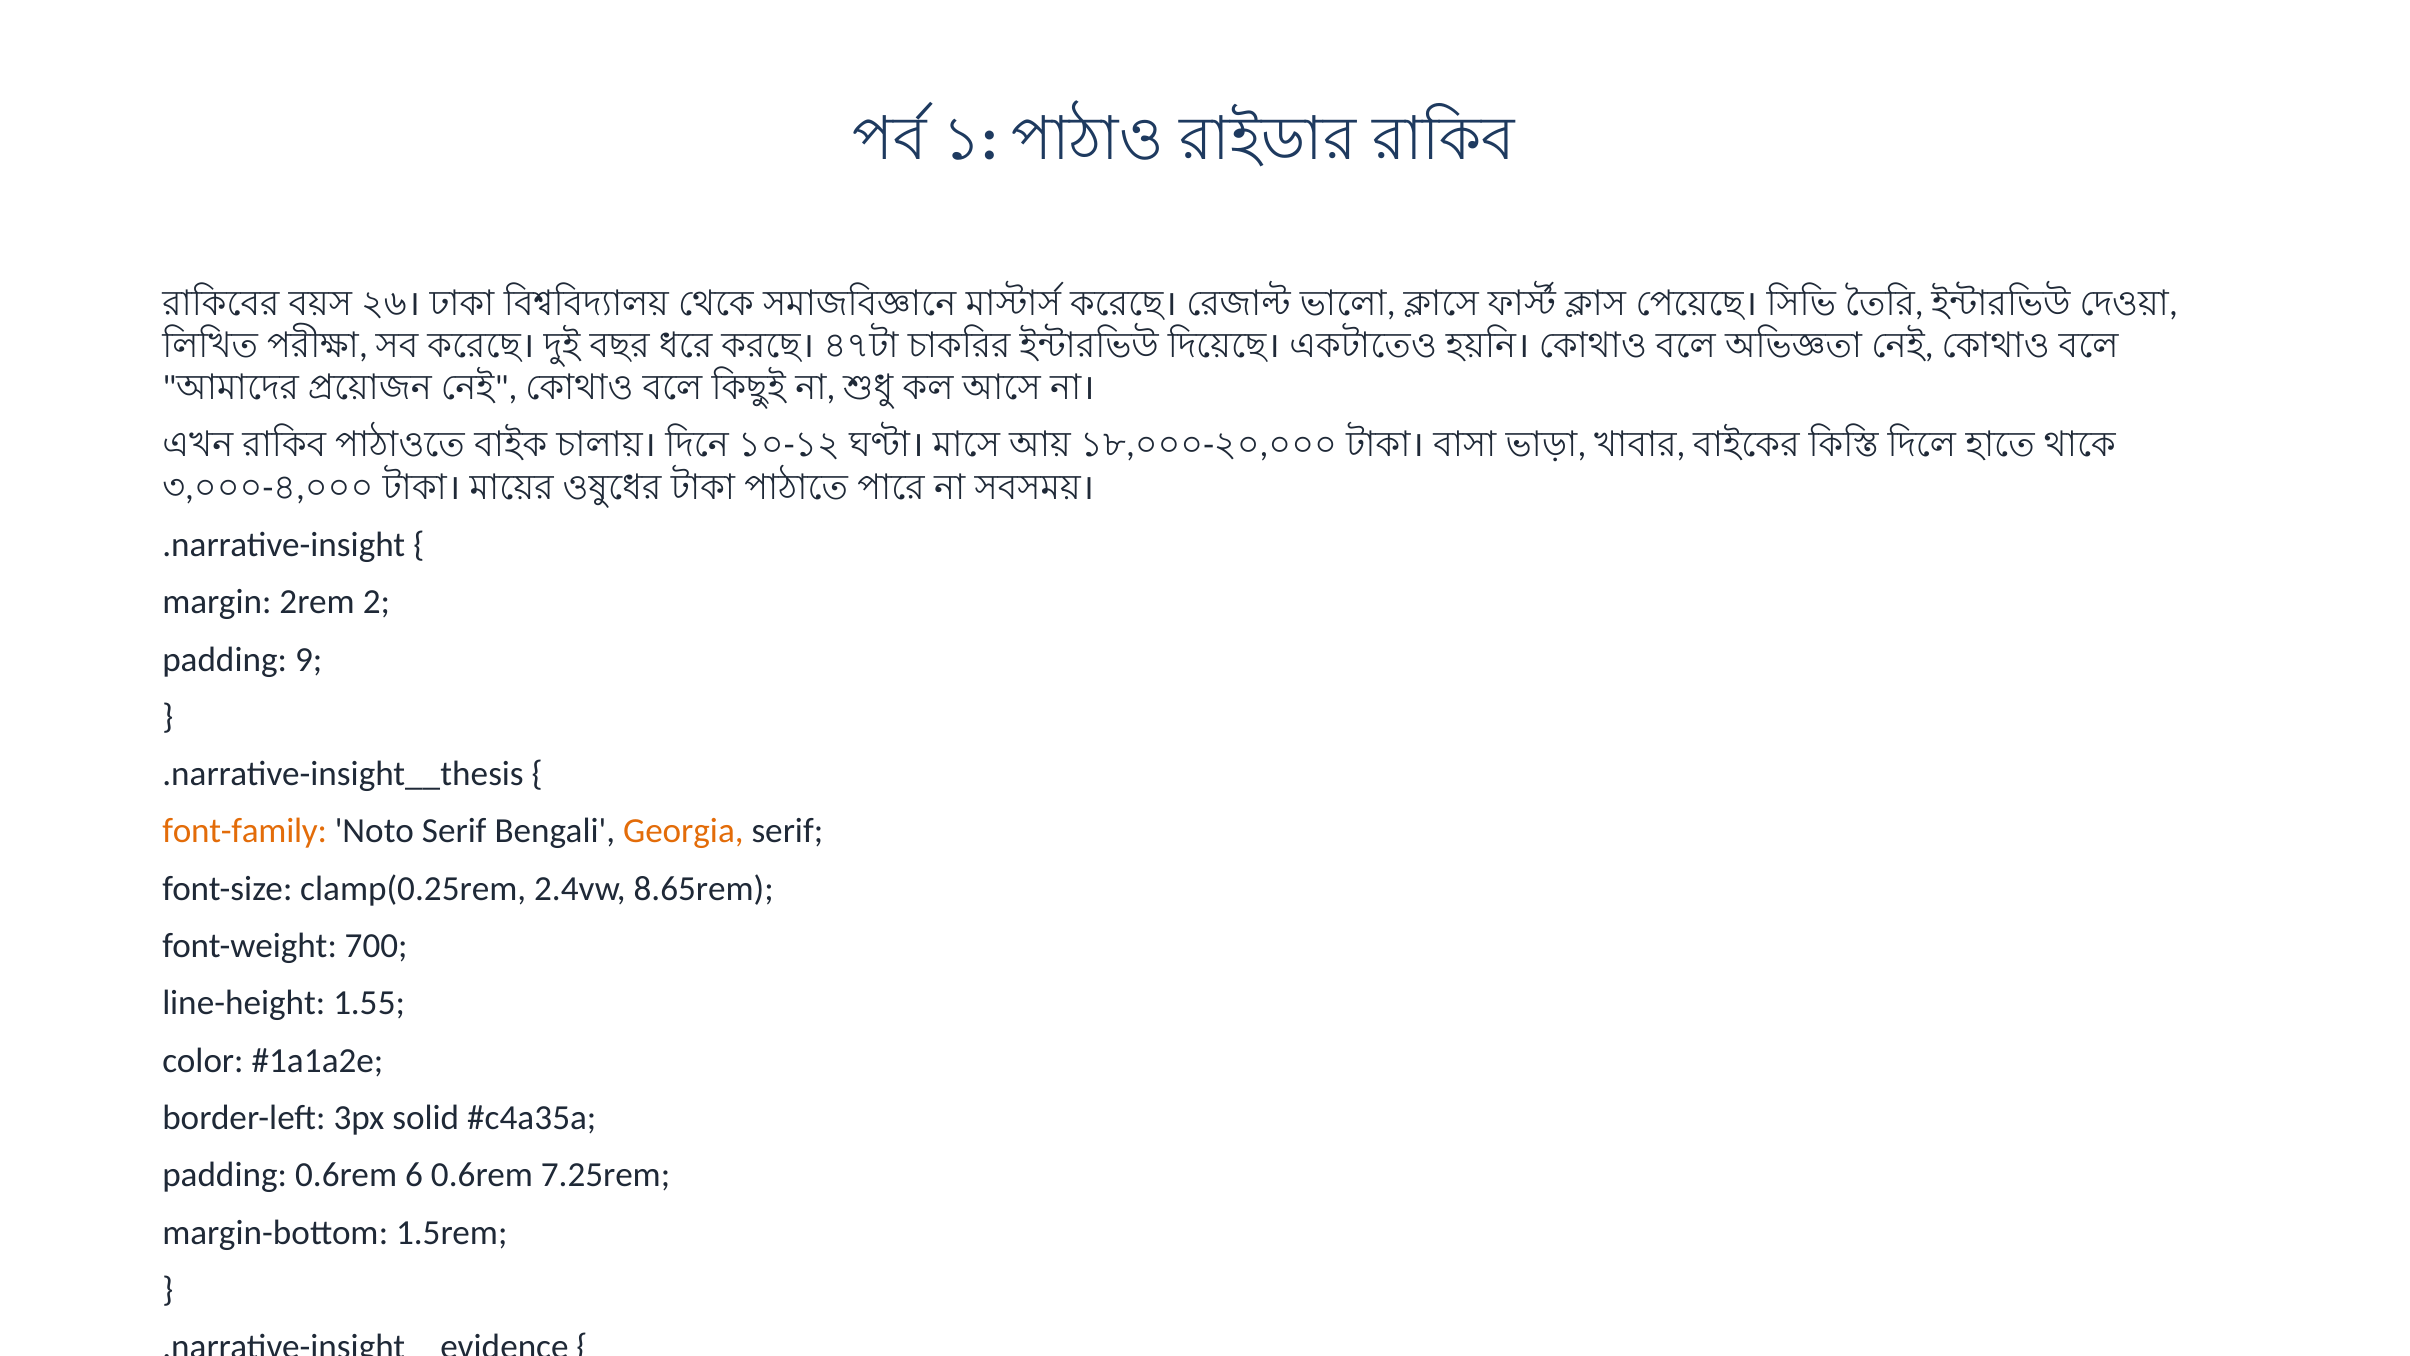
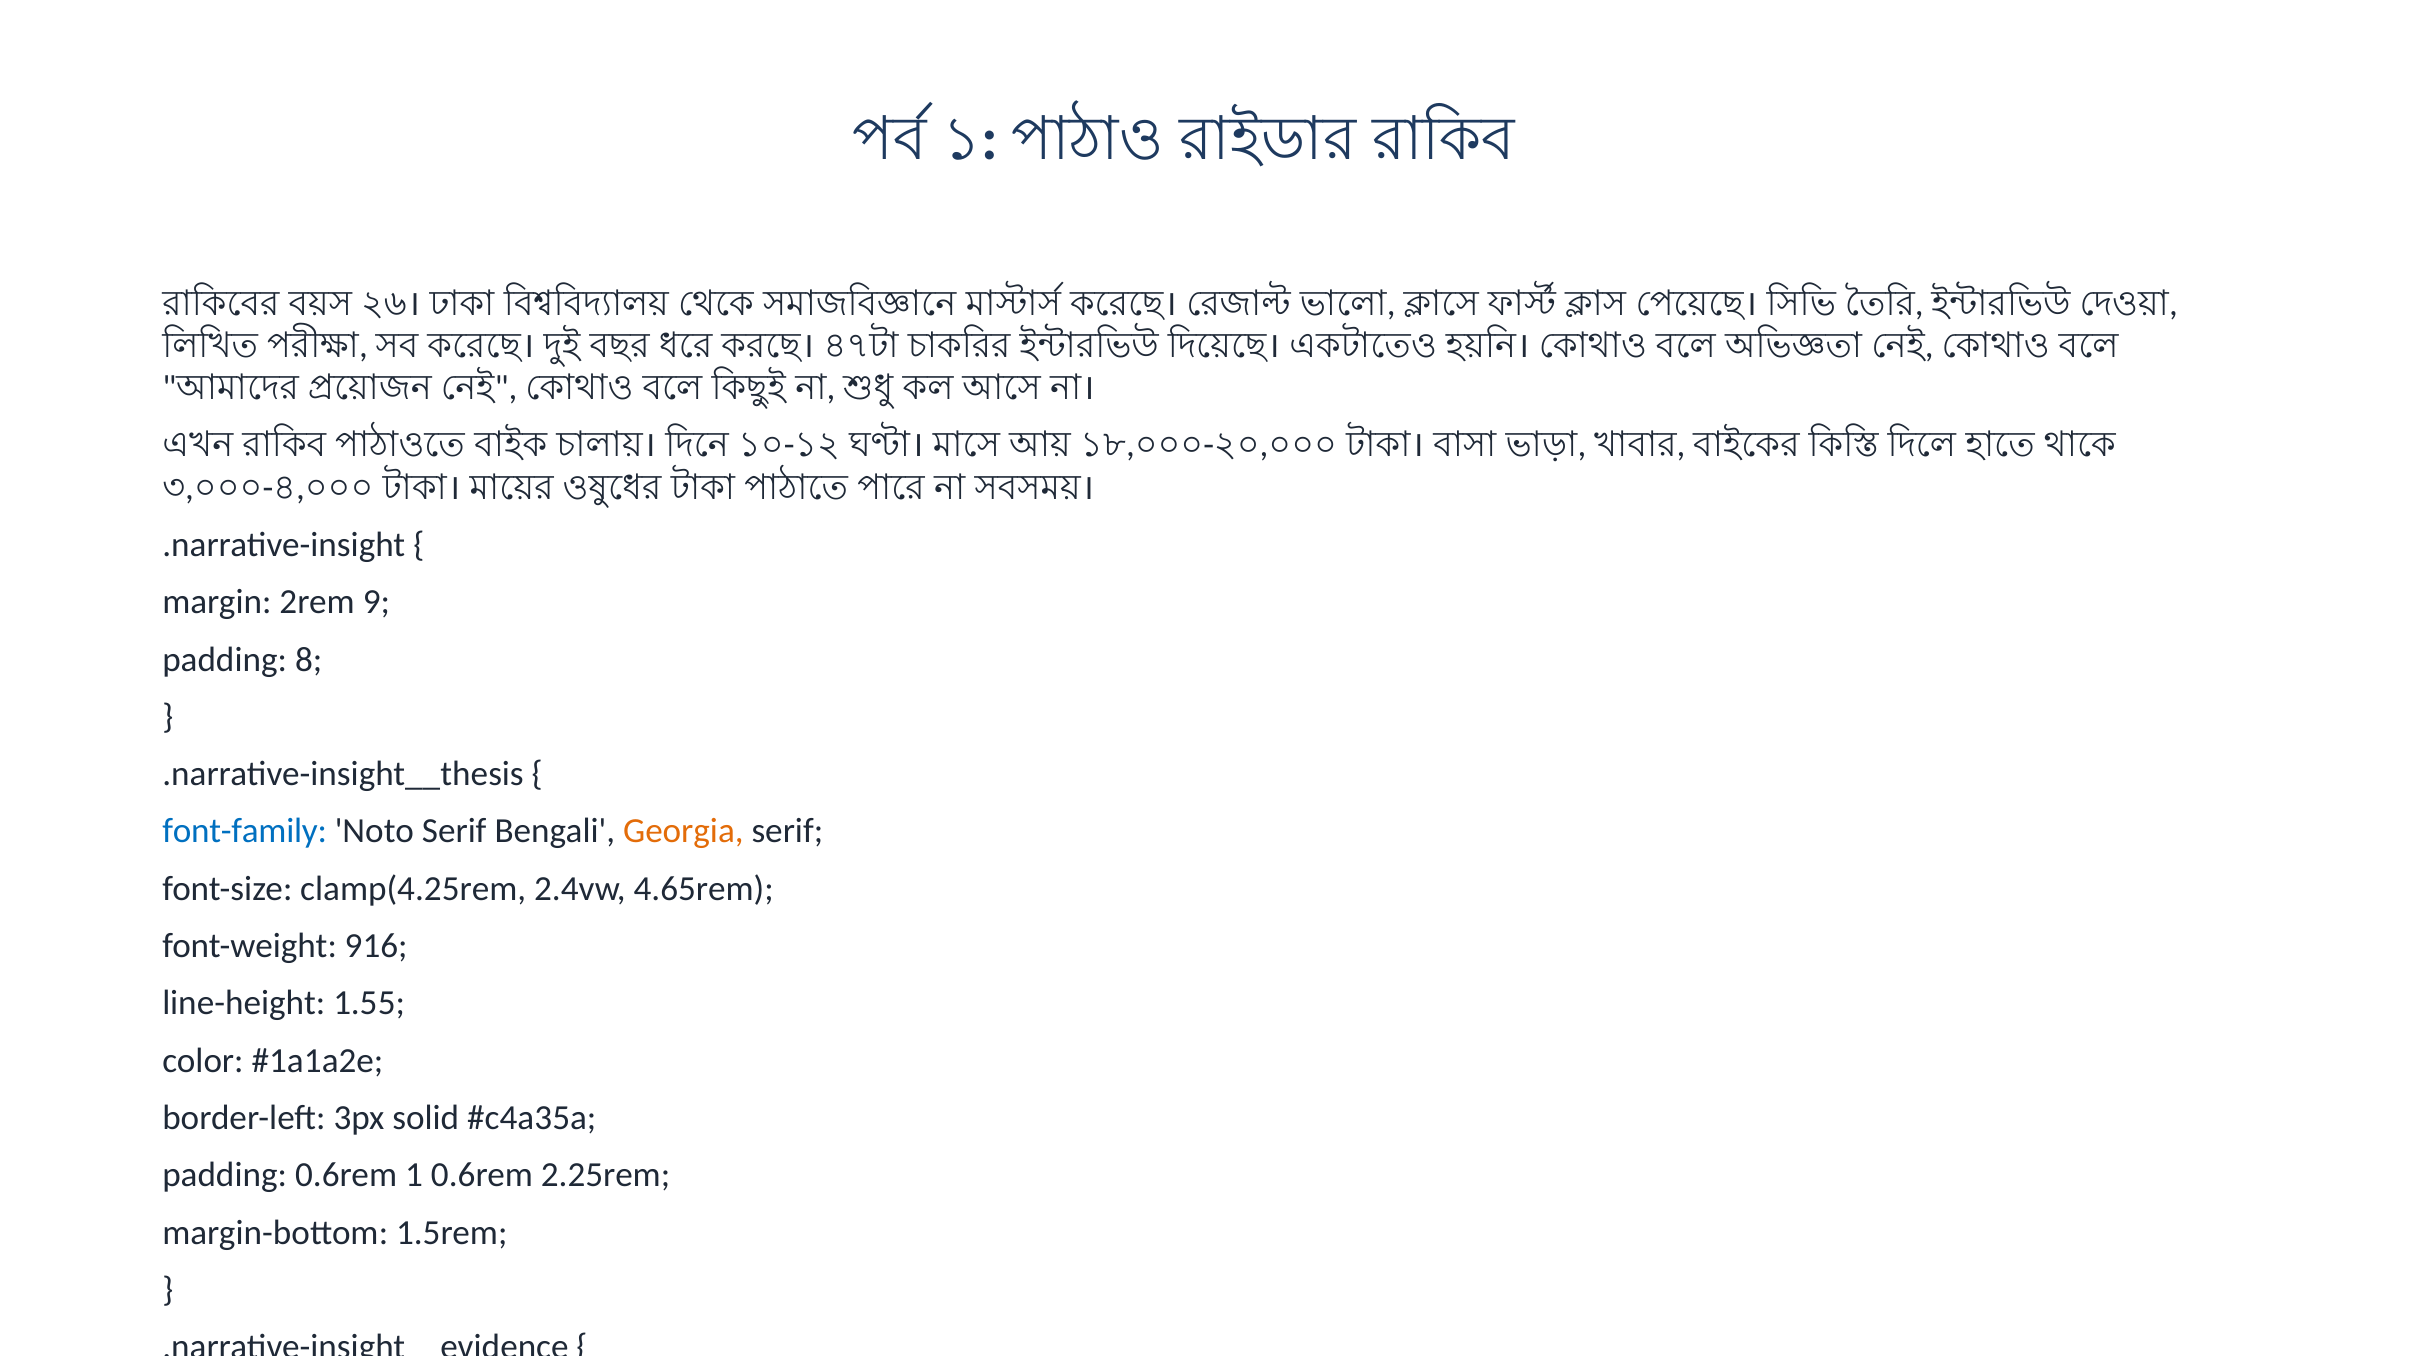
2: 2 -> 9
9: 9 -> 8
font-family at (245, 831) colour: orange -> blue
clamp(0.25rem: clamp(0.25rem -> clamp(4.25rem
8.65rem: 8.65rem -> 4.65rem
700: 700 -> 916
6: 6 -> 1
7.25rem: 7.25rem -> 2.25rem
